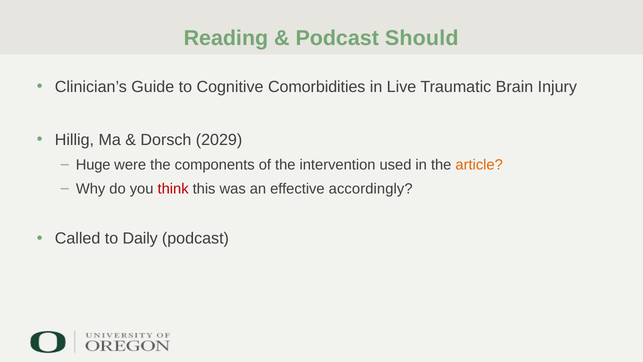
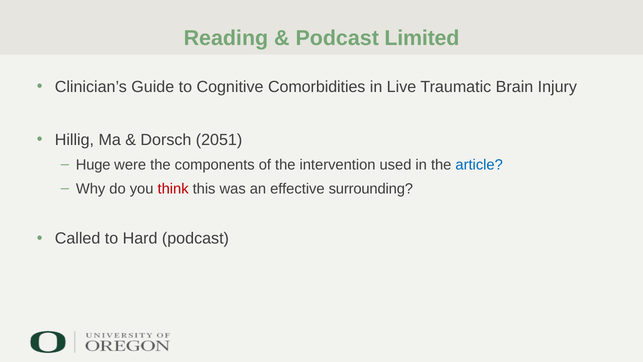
Should: Should -> Limited
2029: 2029 -> 2051
article colour: orange -> blue
accordingly: accordingly -> surrounding
Daily: Daily -> Hard
